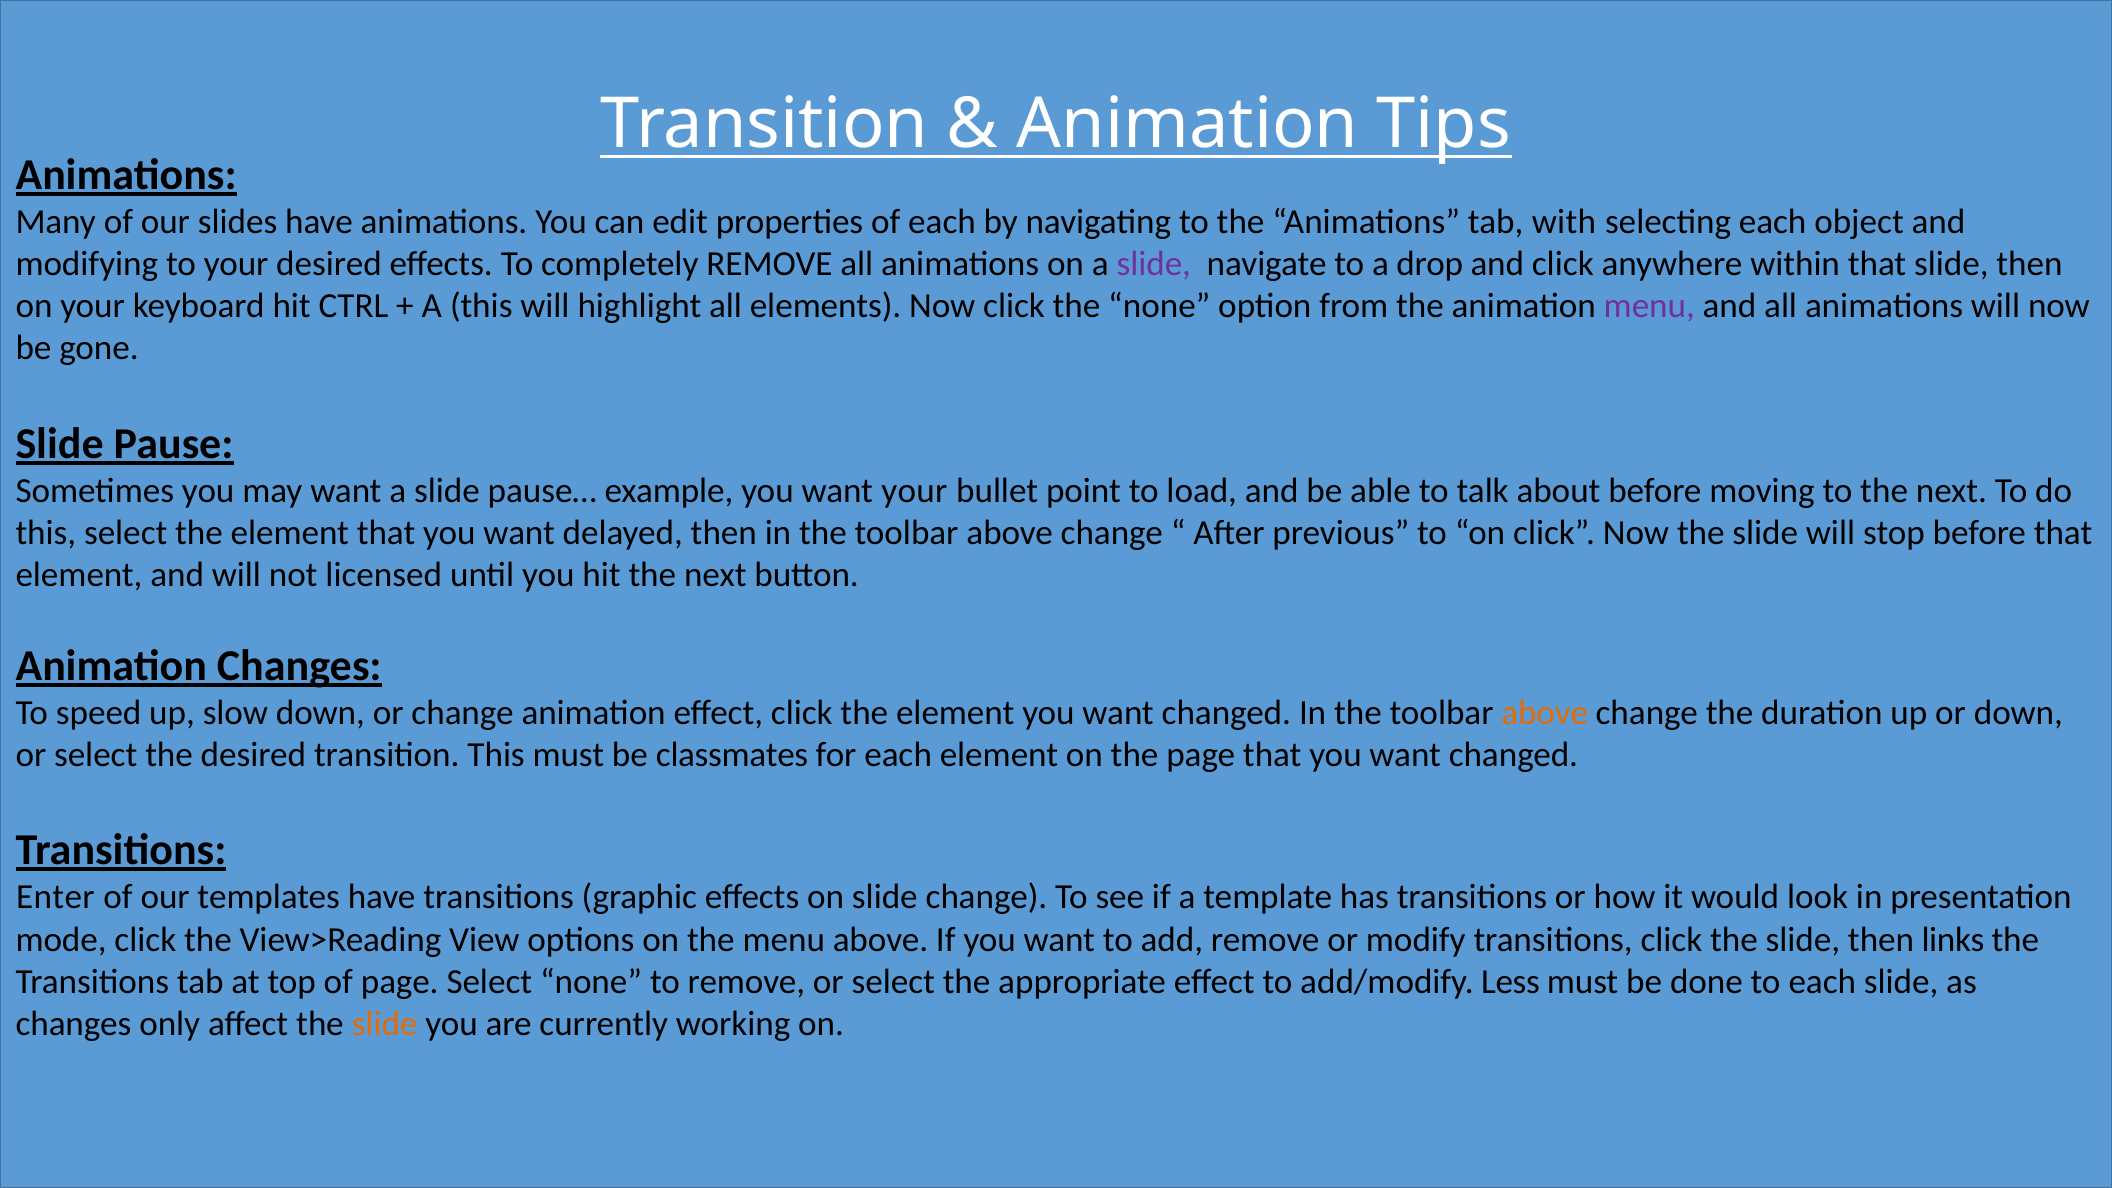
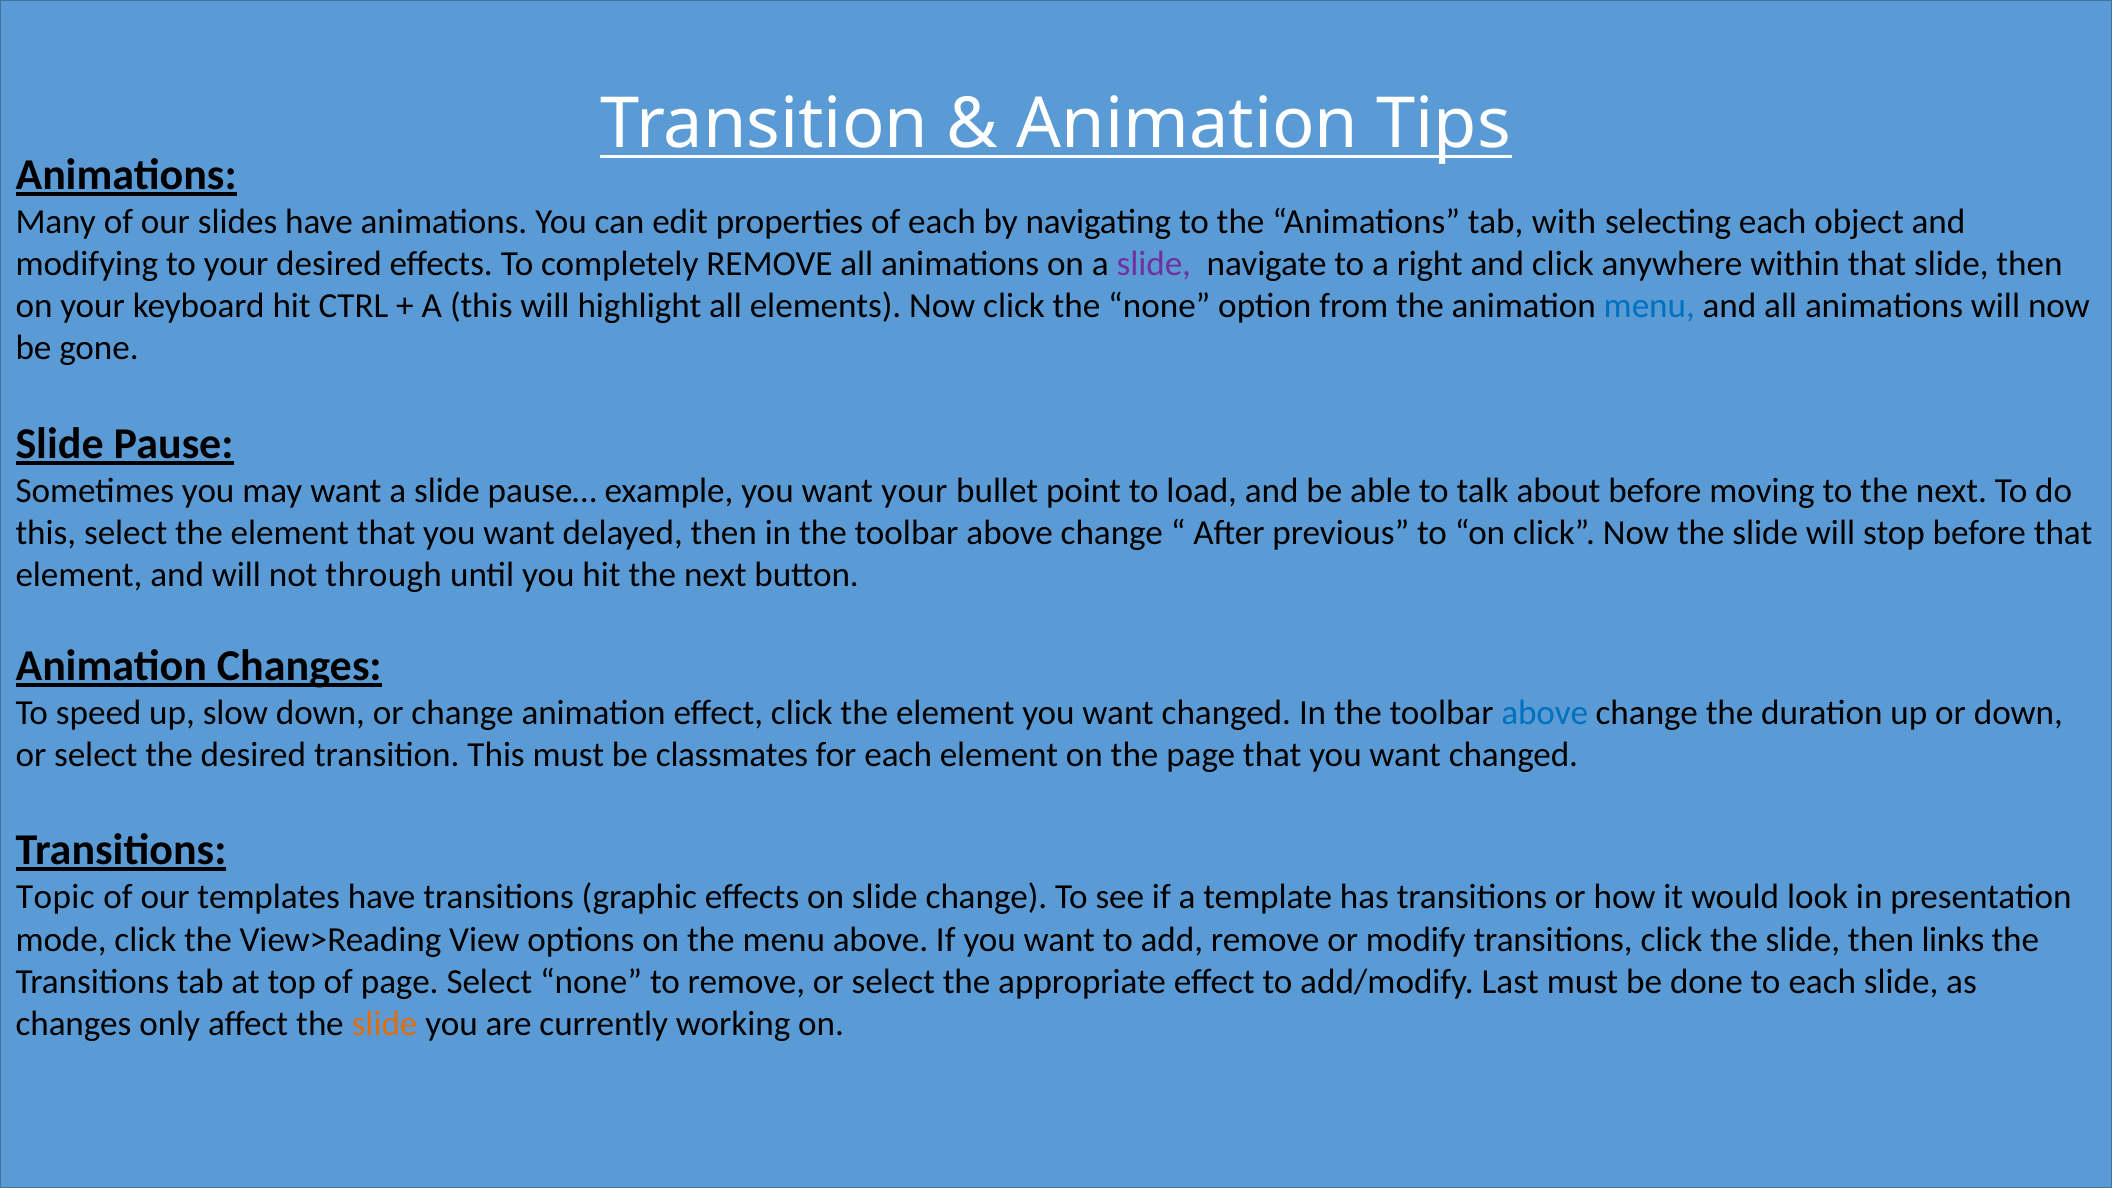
drop: drop -> right
menu at (1649, 306) colour: purple -> blue
licensed: licensed -> through
above at (1545, 713) colour: orange -> blue
Enter: Enter -> Topic
Less: Less -> Last
